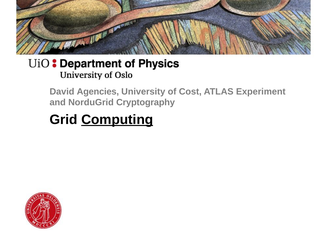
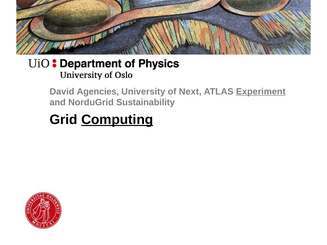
Cost: Cost -> Next
Experiment underline: none -> present
Cryptography: Cryptography -> Sustainability
